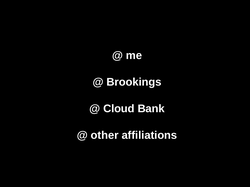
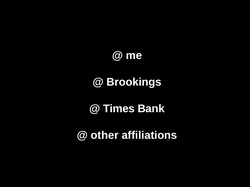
Cloud: Cloud -> Times
